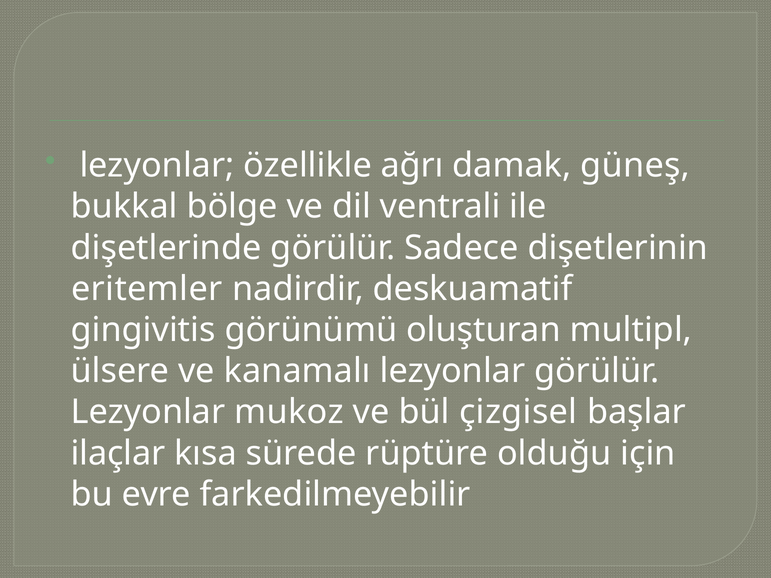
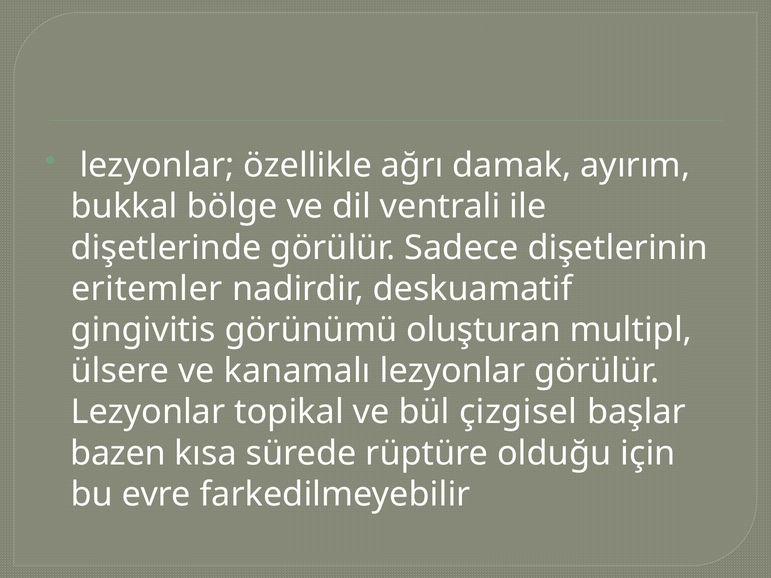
güneş: güneş -> ayırım
mukoz: mukoz -> topikal
ilaçlar: ilaçlar -> bazen
